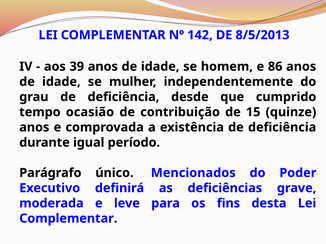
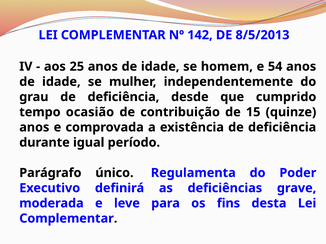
39: 39 -> 25
86: 86 -> 54
Mencionados: Mencionados -> Regulamenta
